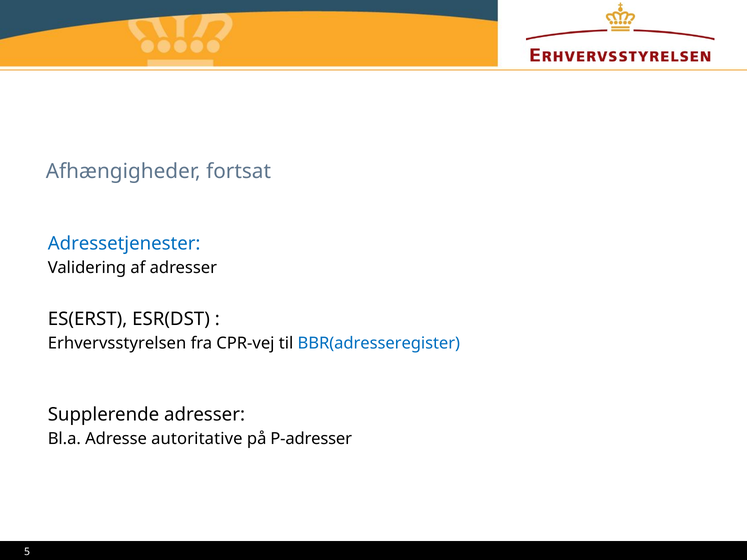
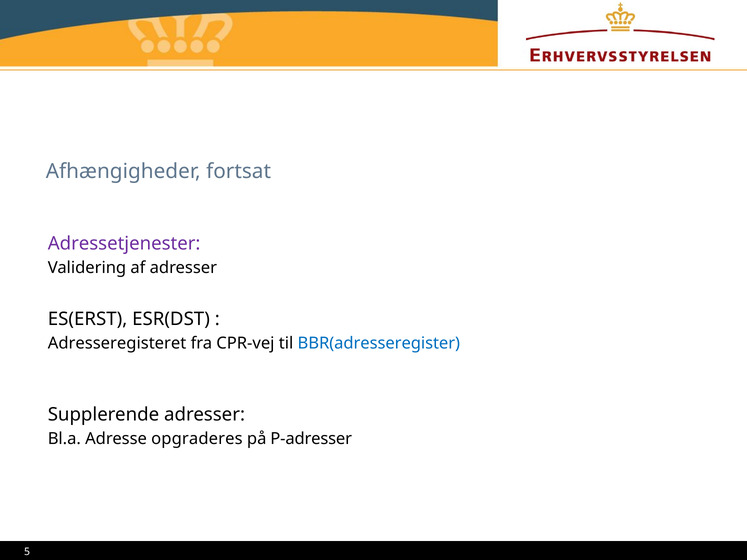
Adressetjenester colour: blue -> purple
Erhvervsstyrelsen: Erhvervsstyrelsen -> Adresseregisteret
autoritative: autoritative -> opgraderes
